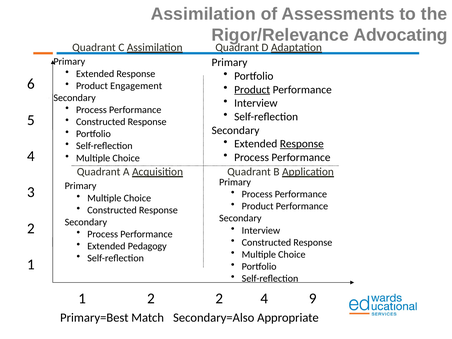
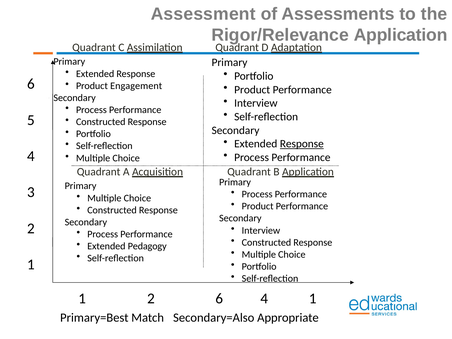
Assimilation at (203, 14): Assimilation -> Assessment
Rigor/Relevance Advocating: Advocating -> Application
Product at (252, 90) underline: present -> none
2 2: 2 -> 6
4 9: 9 -> 1
